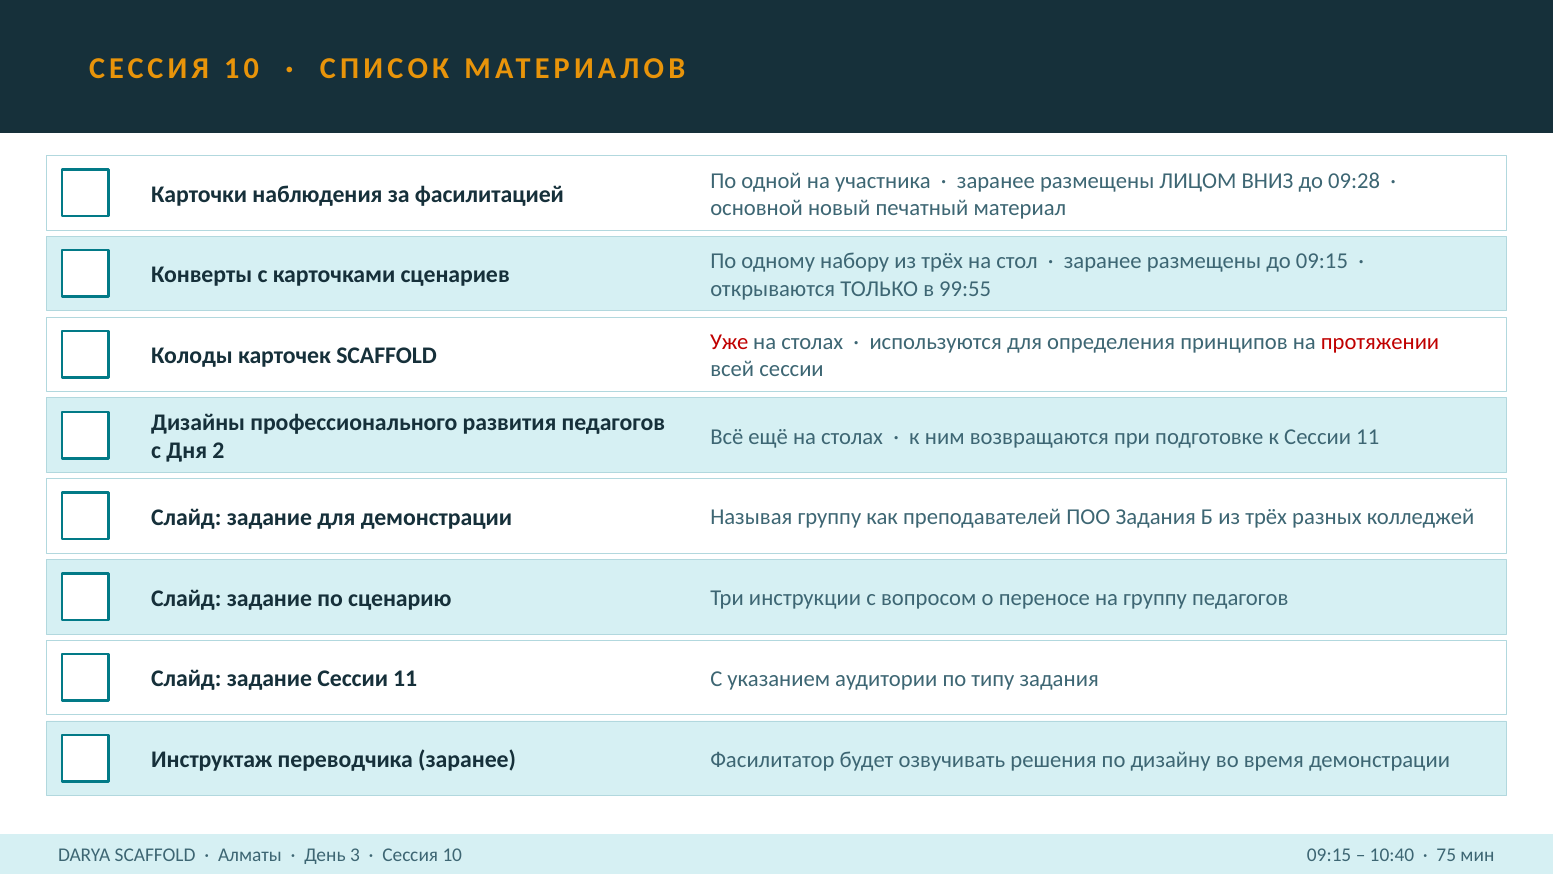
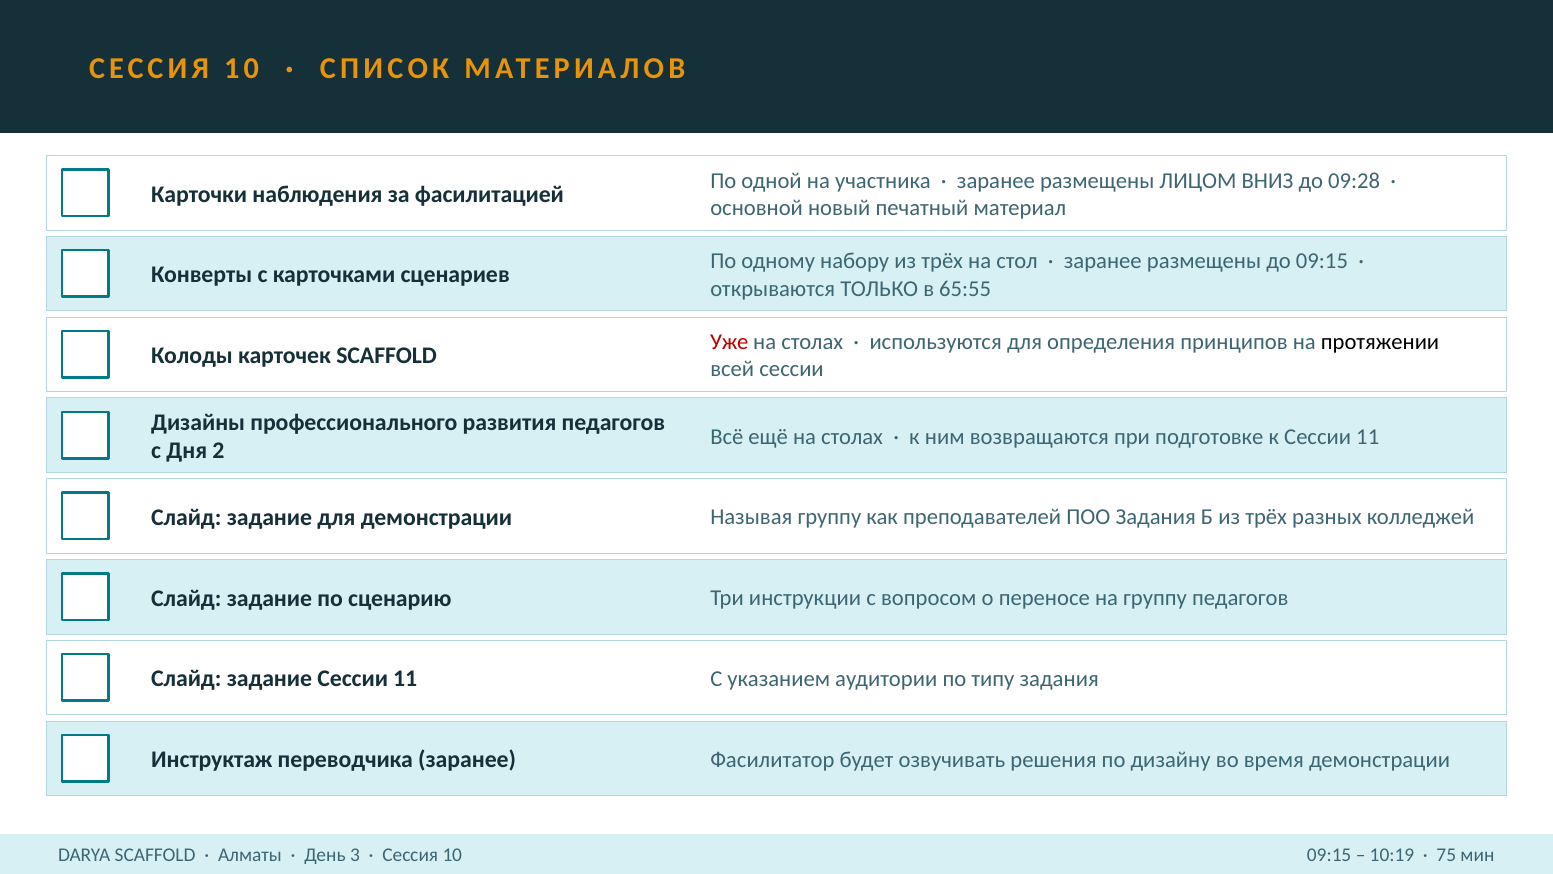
99:55: 99:55 -> 65:55
протяжении colour: red -> black
10:40: 10:40 -> 10:19
